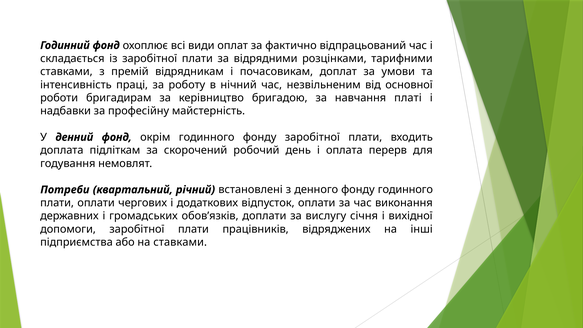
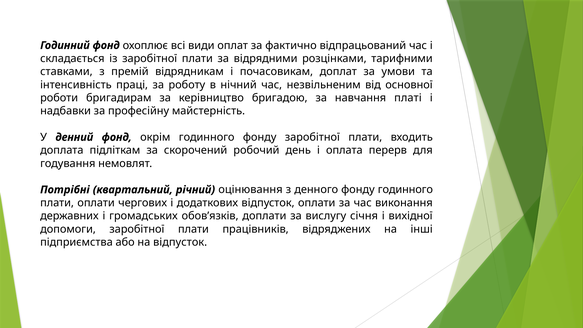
Потреби: Потреби -> Потрібні
встановлені: встановлені -> оцінювання
на ставками: ставками -> відпусток
